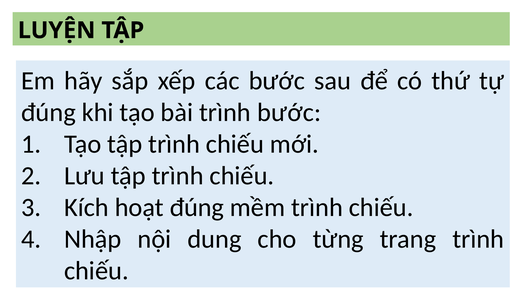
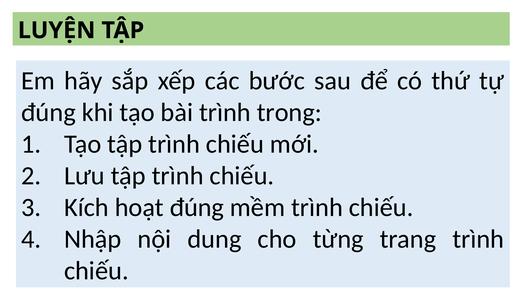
trình bước: bước -> trong
